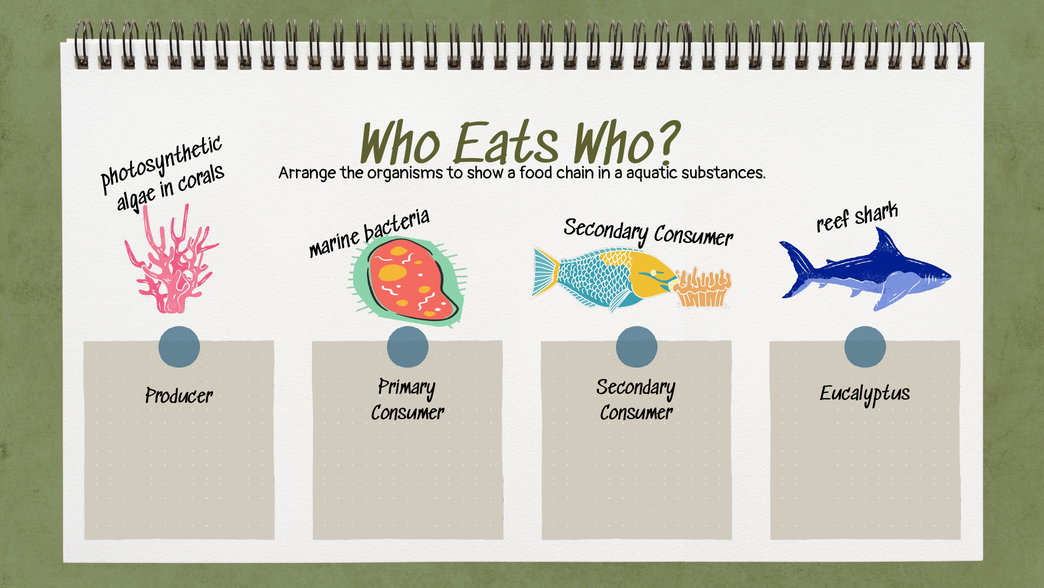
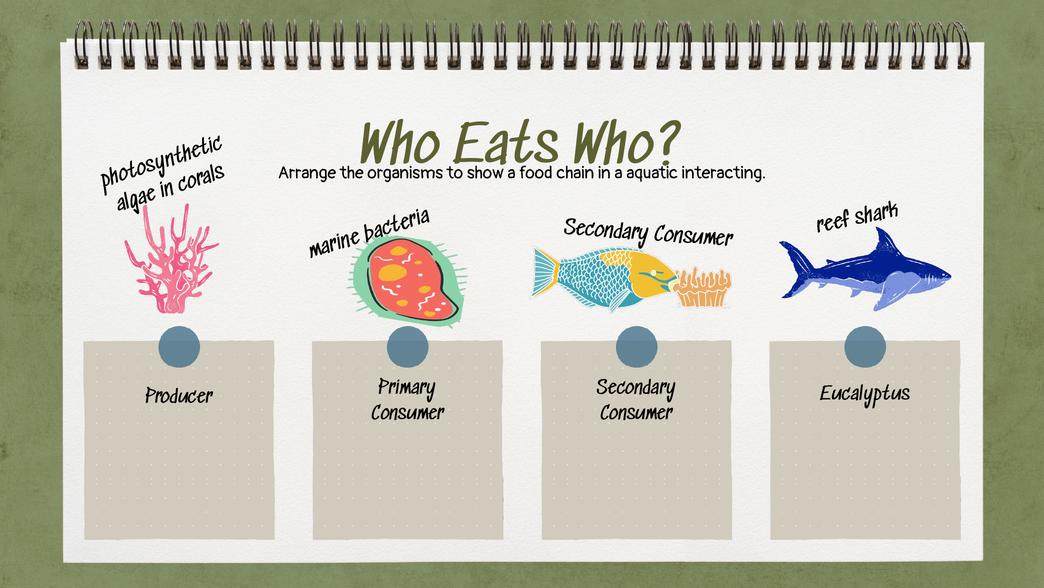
substances: substances -> interacting
